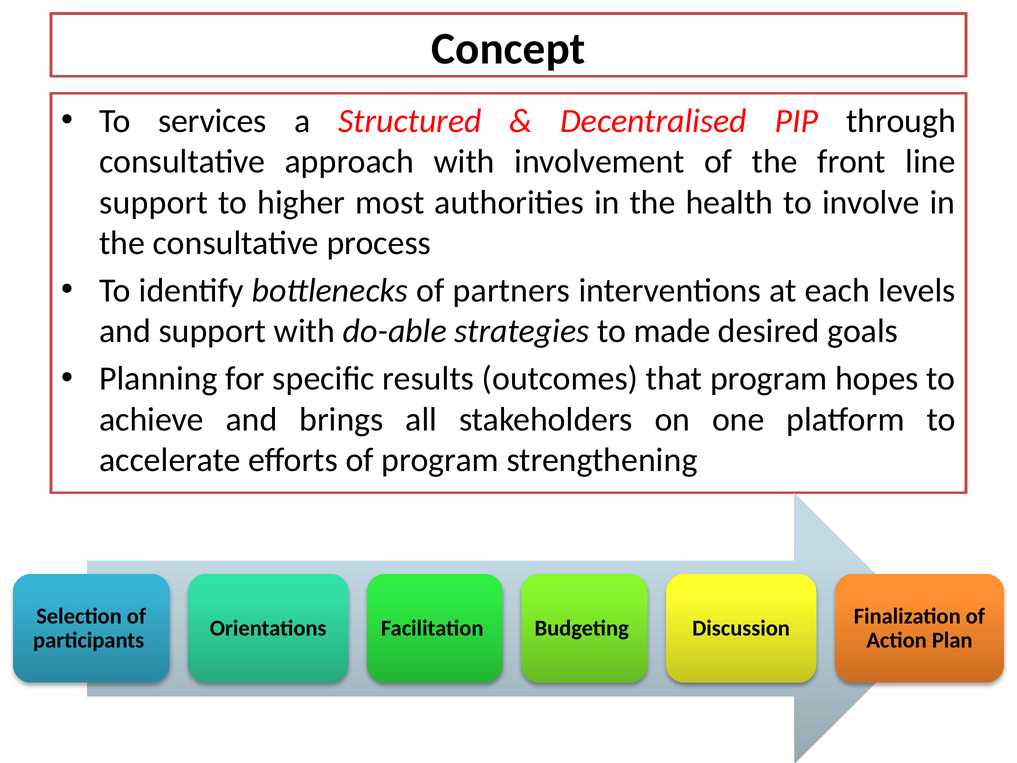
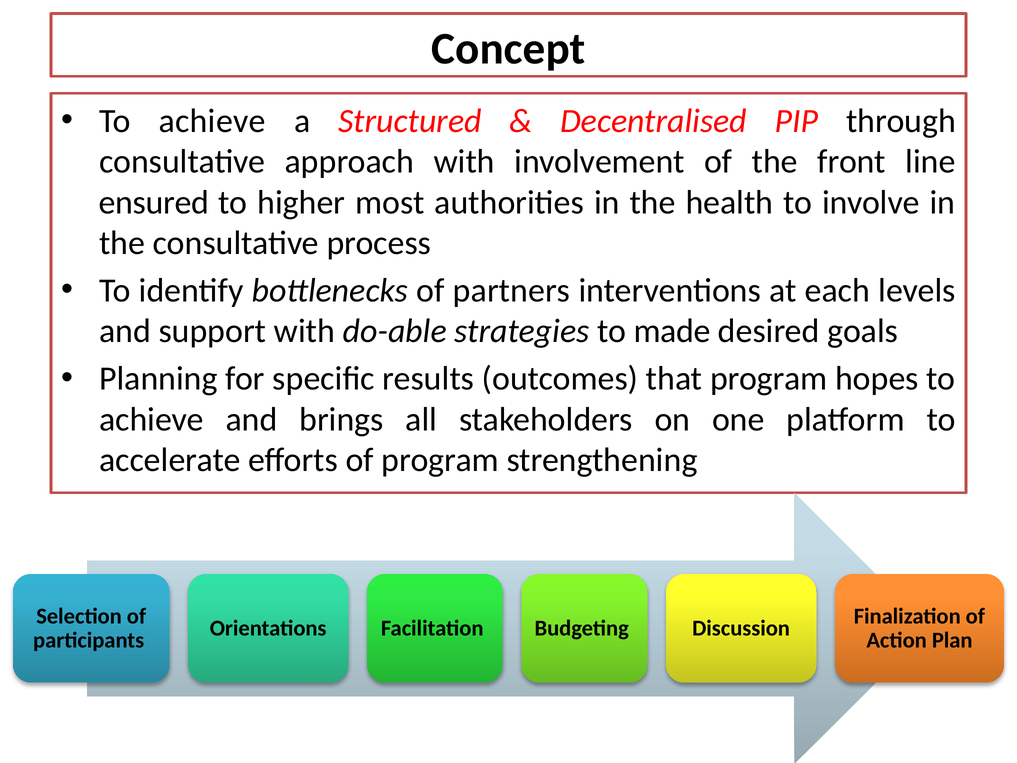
services at (212, 121): services -> achieve
support at (154, 202): support -> ensured
